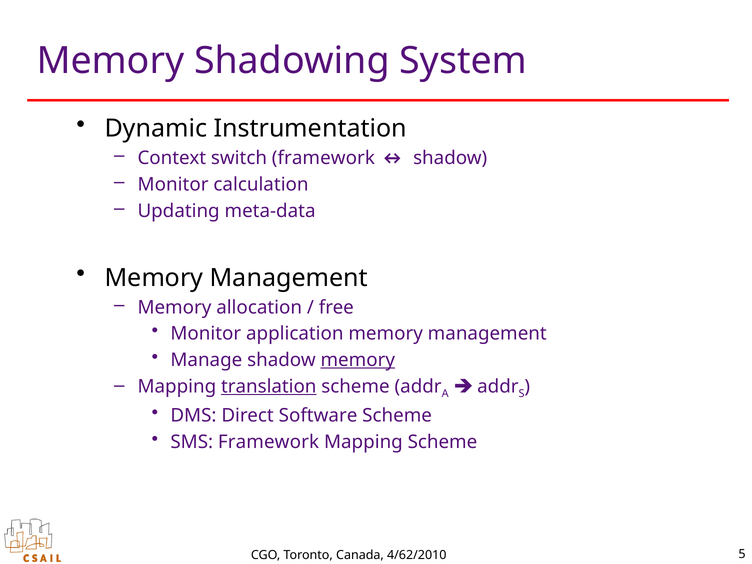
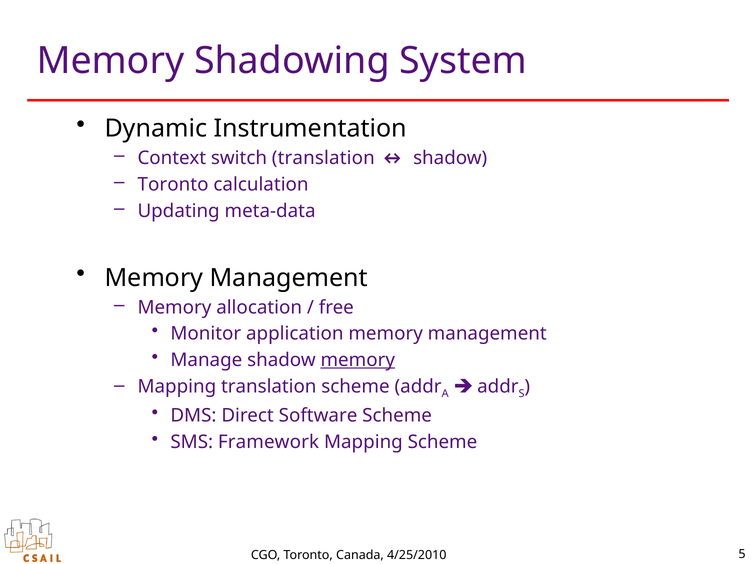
switch framework: framework -> translation
Monitor at (173, 185): Monitor -> Toronto
translation at (269, 386) underline: present -> none
4/62/2010: 4/62/2010 -> 4/25/2010
